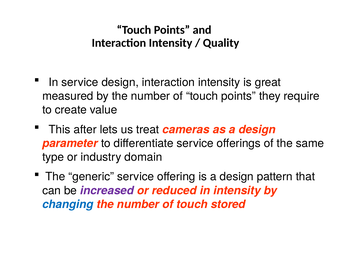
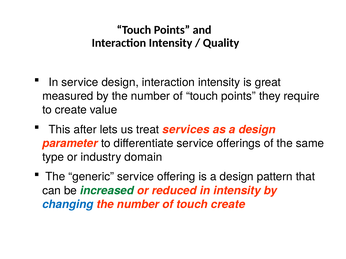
cameras: cameras -> services
increased colour: purple -> green
touch stored: stored -> create
